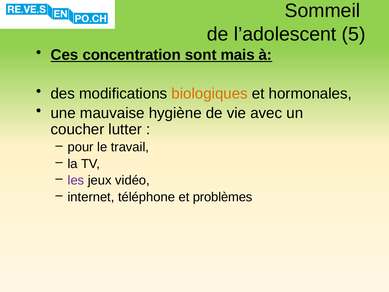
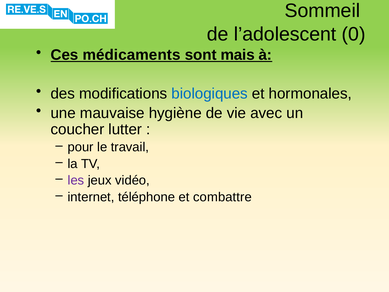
5: 5 -> 0
concentration: concentration -> médicaments
biologiques colour: orange -> blue
problèmes: problèmes -> combattre
